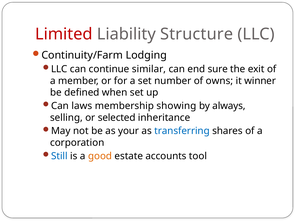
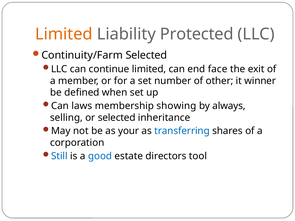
Limited at (64, 34) colour: red -> orange
Structure: Structure -> Protected
Continuity/Farm Lodging: Lodging -> Selected
continue similar: similar -> limited
sure: sure -> face
owns: owns -> other
good colour: orange -> blue
accounts: accounts -> directors
